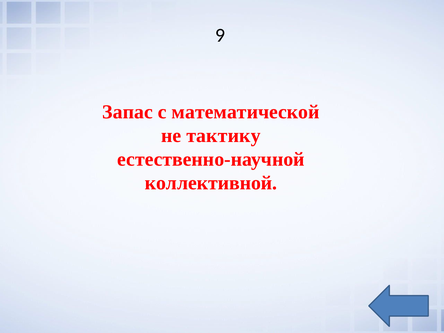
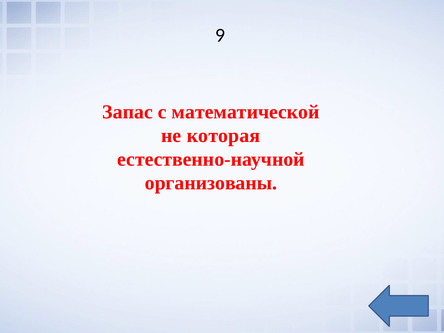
тактику: тактику -> которая
коллективной: коллективной -> организованы
